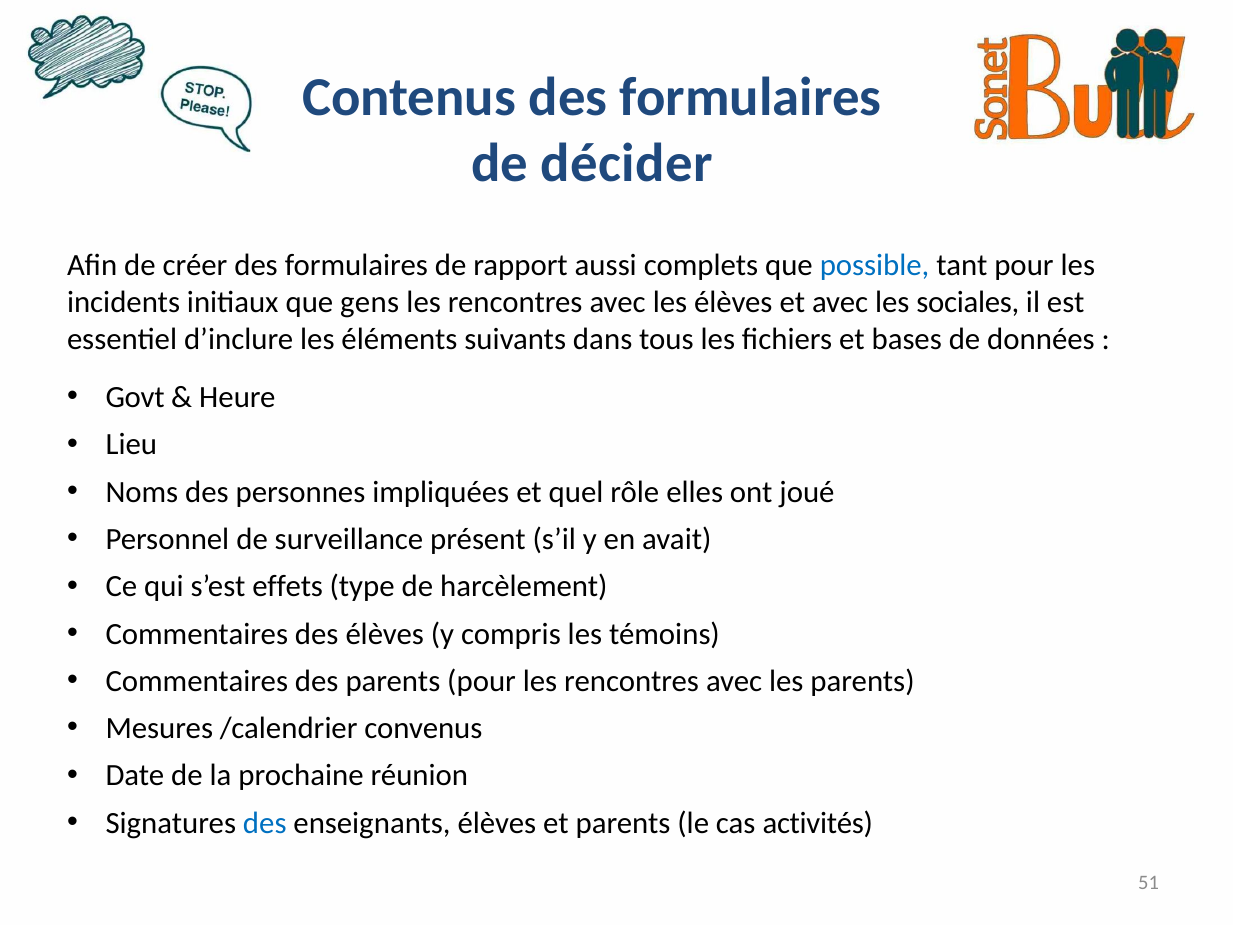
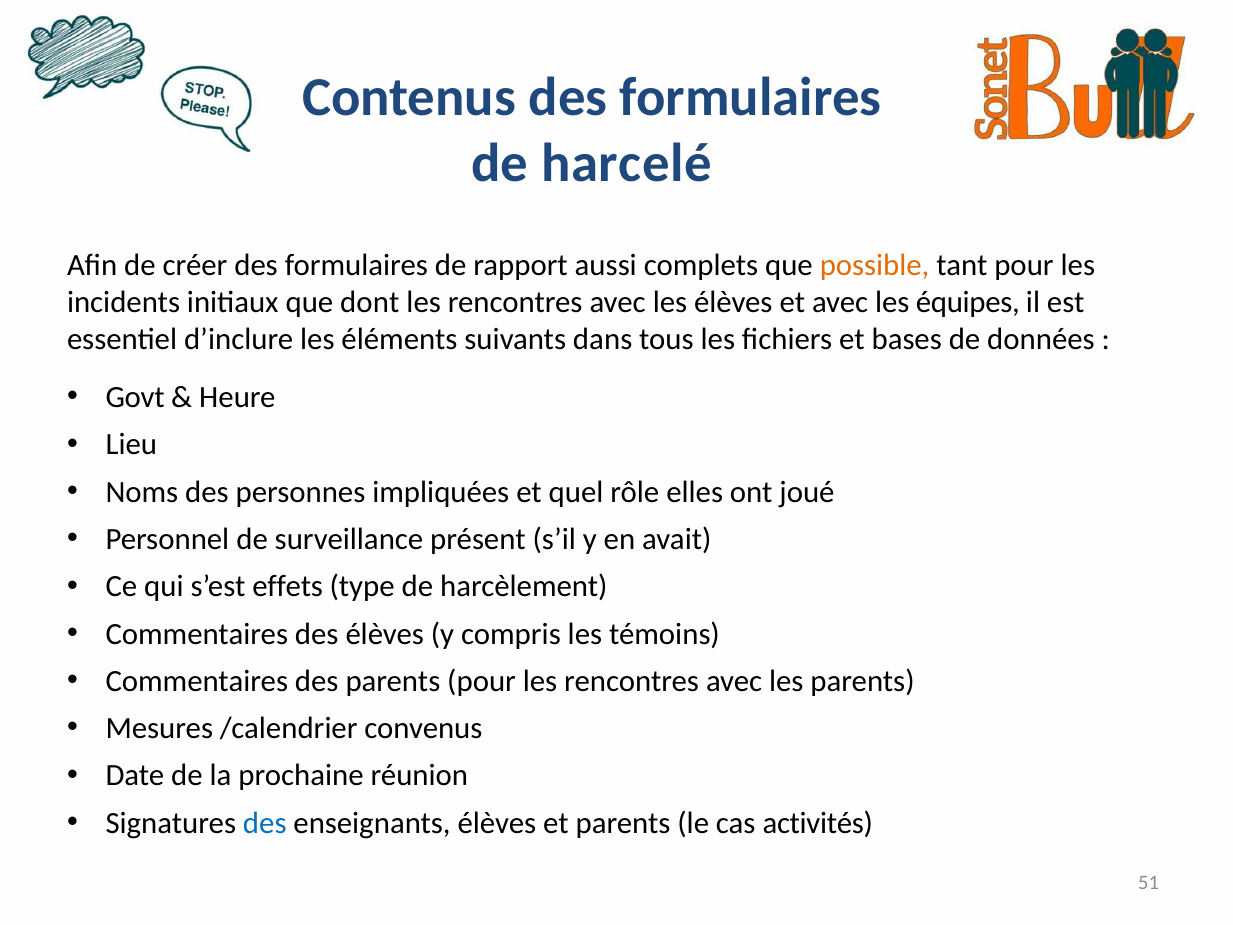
décider: décider -> harcelé
possible colour: blue -> orange
gens: gens -> dont
sociales: sociales -> équipes
